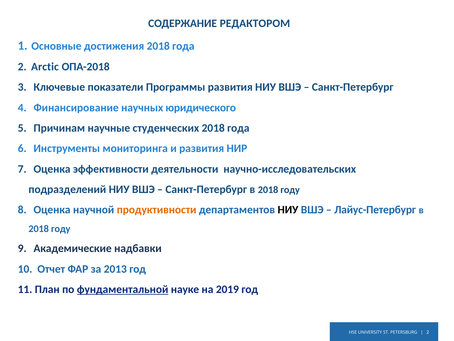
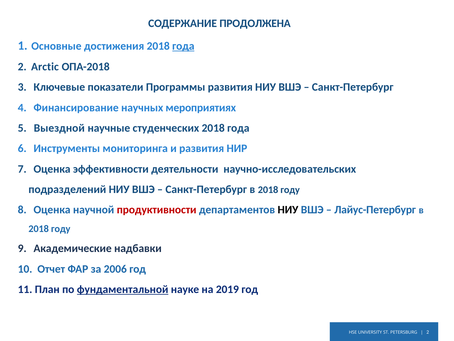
РЕДАКТОРОМ: РЕДАКТОРОМ -> ПРОДОЛЖЕНА
года at (183, 46) underline: none -> present
юридического: юридического -> мероприятиях
Причинам: Причинам -> Выездной
продуктивности colour: orange -> red
2013: 2013 -> 2006
